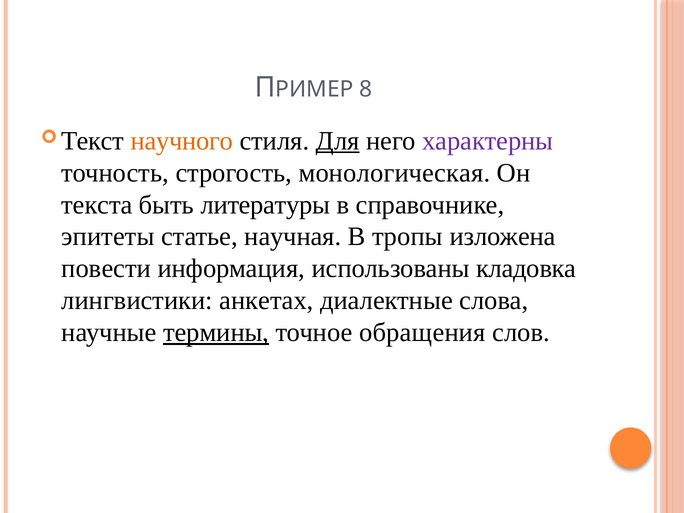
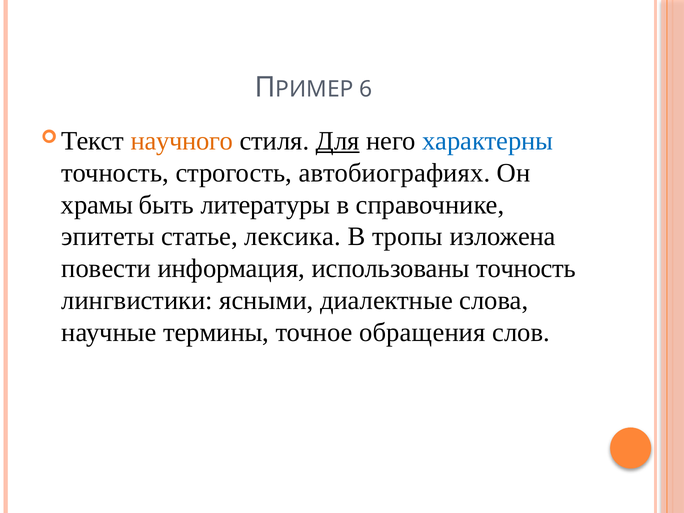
8: 8 -> 6
характерны colour: purple -> blue
монологическая: монологическая -> автобиографиях
текста: текста -> храмы
научная: научная -> лексика
использованы кладовка: кладовка -> точность
анкетах: анкетах -> ясными
термины underline: present -> none
